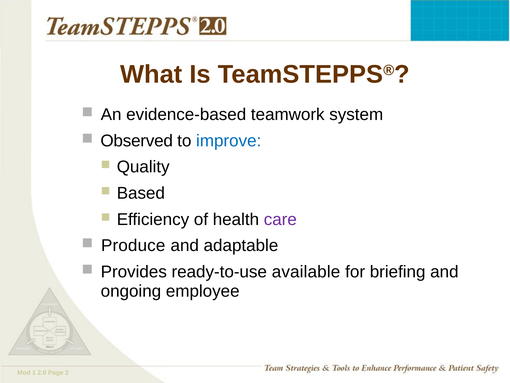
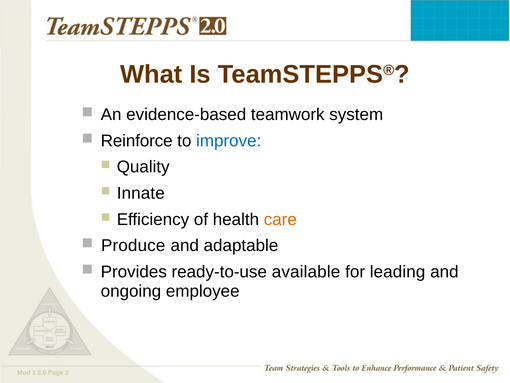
Observed: Observed -> Reinforce
Based: Based -> Innate
care colour: purple -> orange
briefing: briefing -> leading
